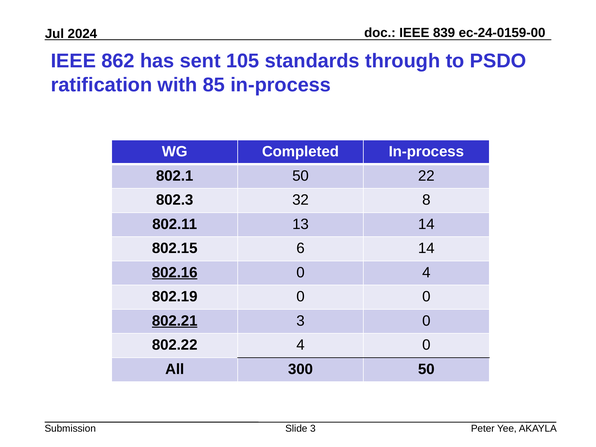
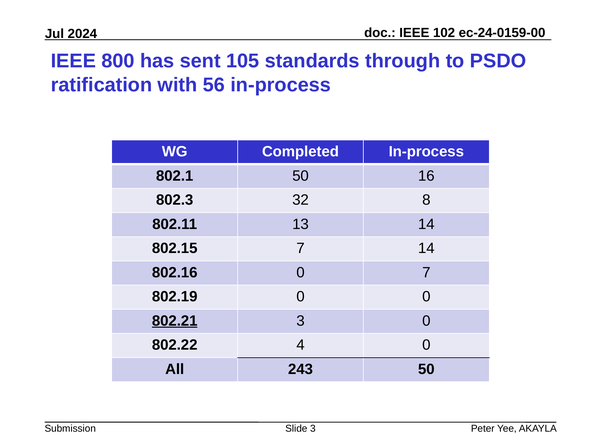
839: 839 -> 102
862: 862 -> 800
85: 85 -> 56
22: 22 -> 16
802.15 6: 6 -> 7
802.16 underline: present -> none
0 4: 4 -> 7
300: 300 -> 243
